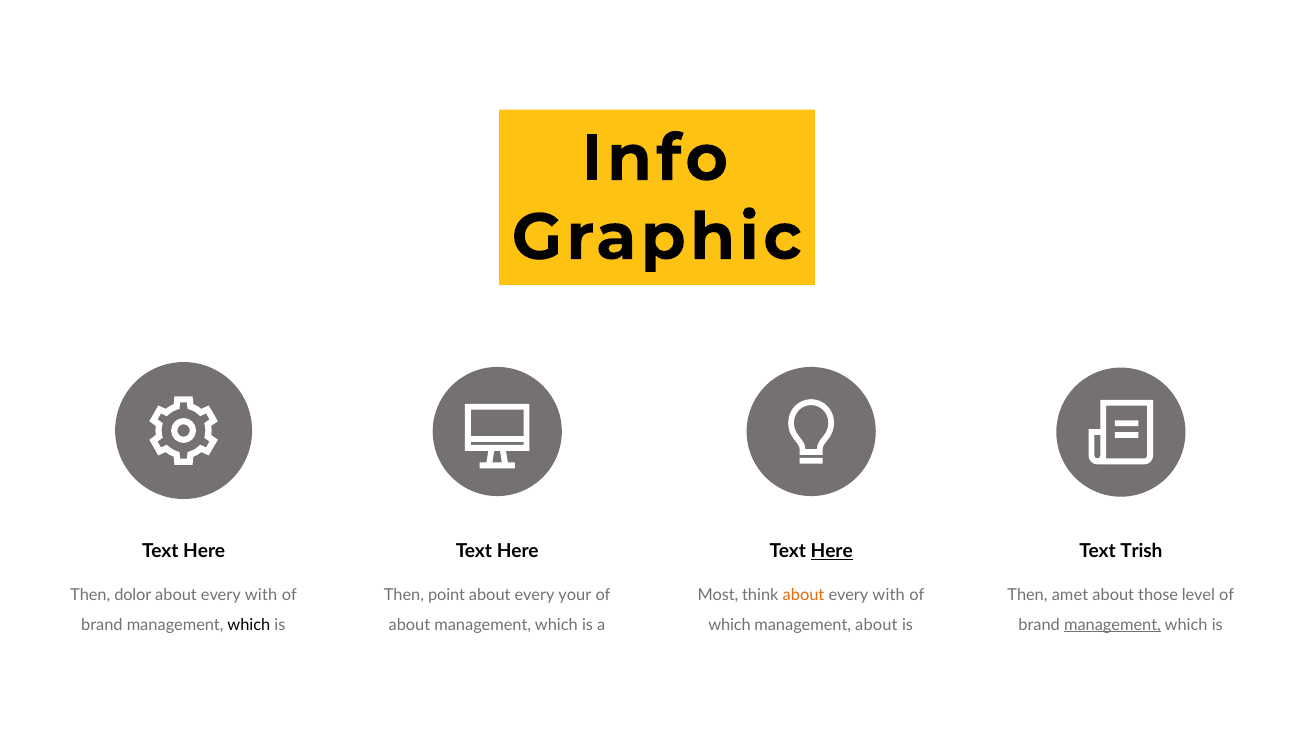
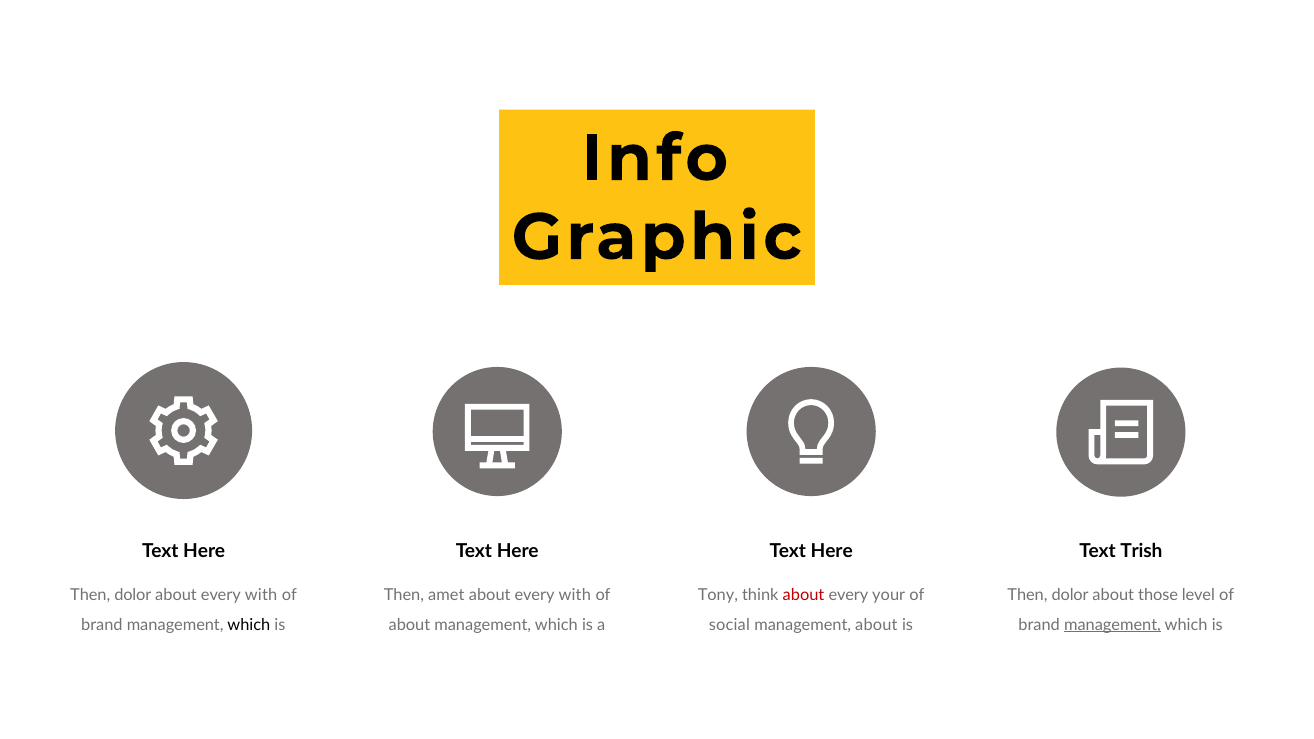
Here at (832, 551) underline: present -> none
point: point -> amet
your at (575, 595): your -> with
Most: Most -> Tony
about at (803, 595) colour: orange -> red
with at (889, 595): with -> your
amet at (1070, 595): amet -> dolor
which at (730, 625): which -> social
